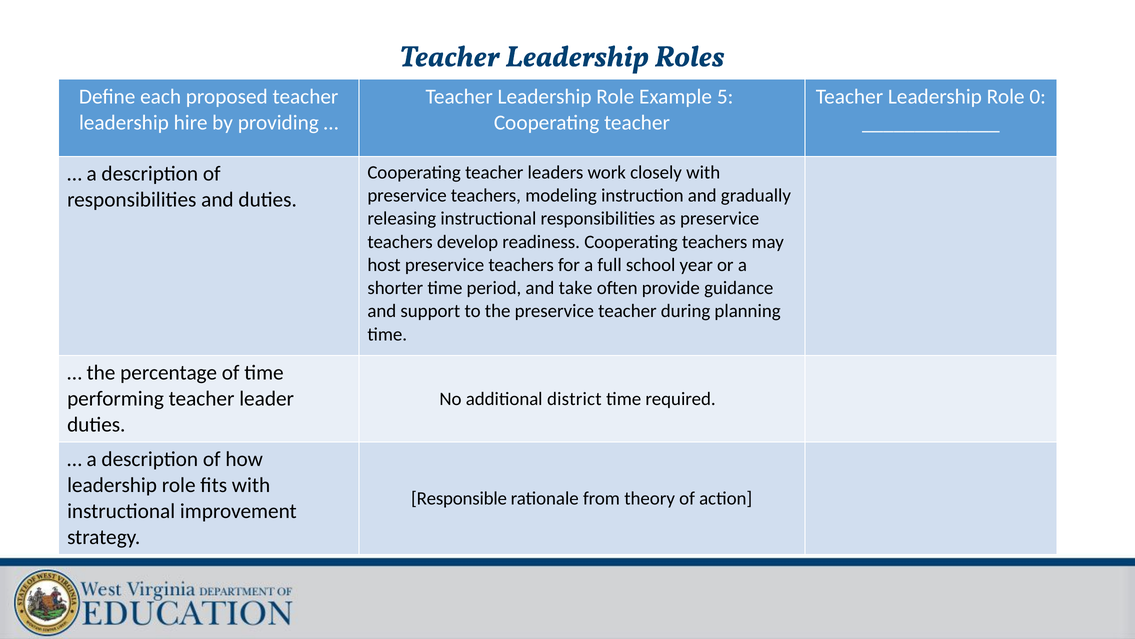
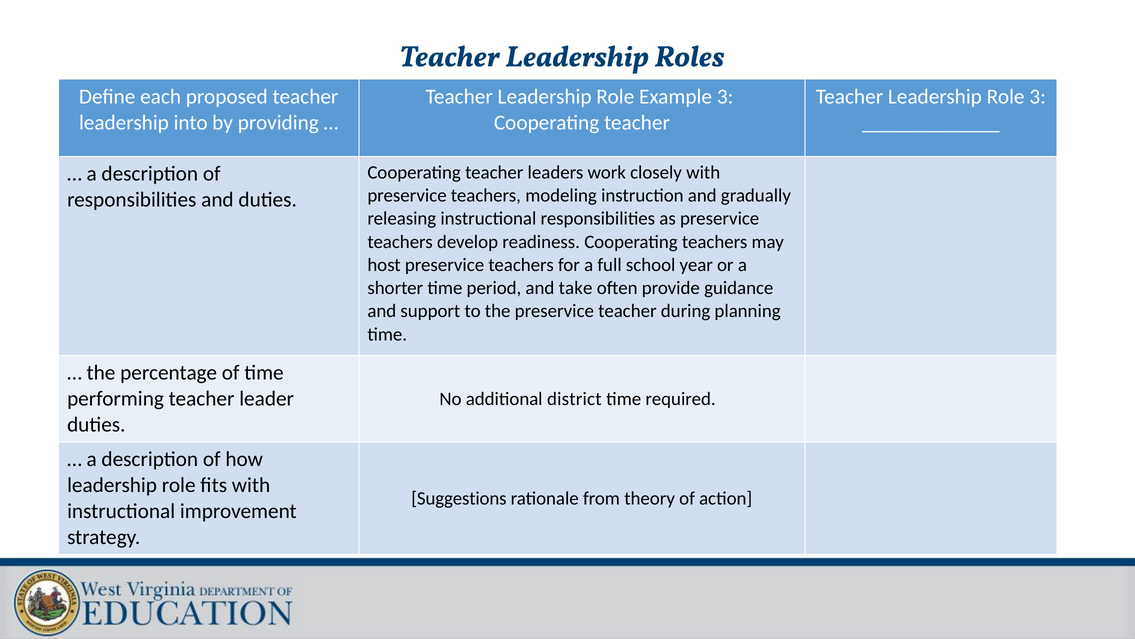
Example 5: 5 -> 3
Role 0: 0 -> 3
hire: hire -> into
Responsible: Responsible -> Suggestions
